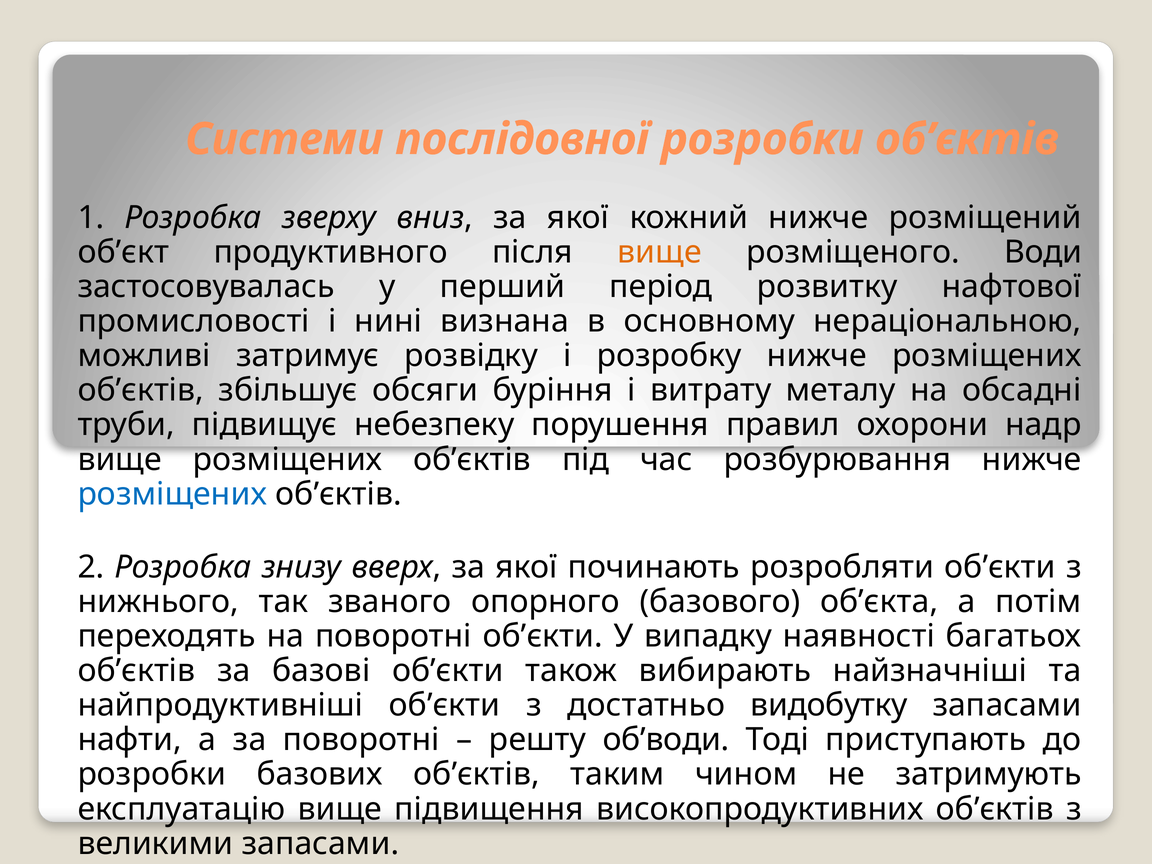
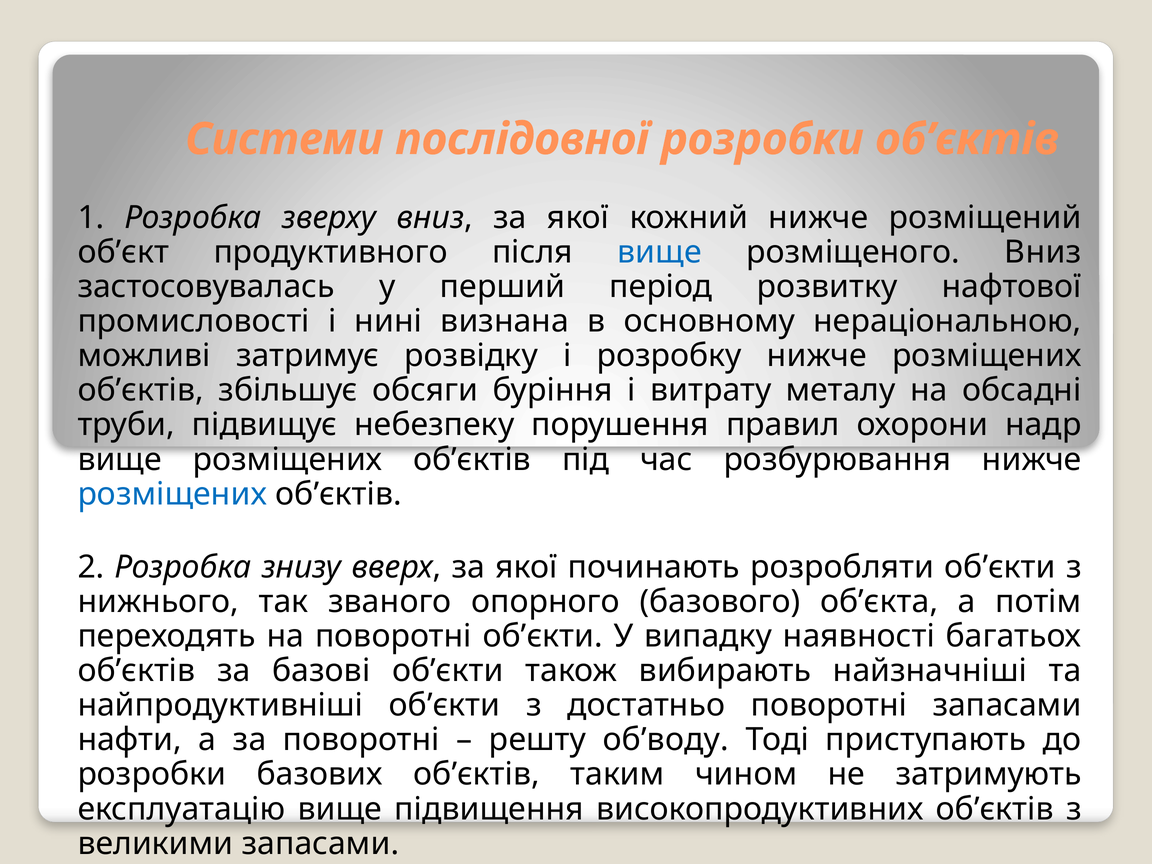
вище at (660, 252) colour: orange -> blue
розміщеного Води: Води -> Вниз
достатньо видобутку: видобутку -> поворотні
об’води: об’води -> об’воду
